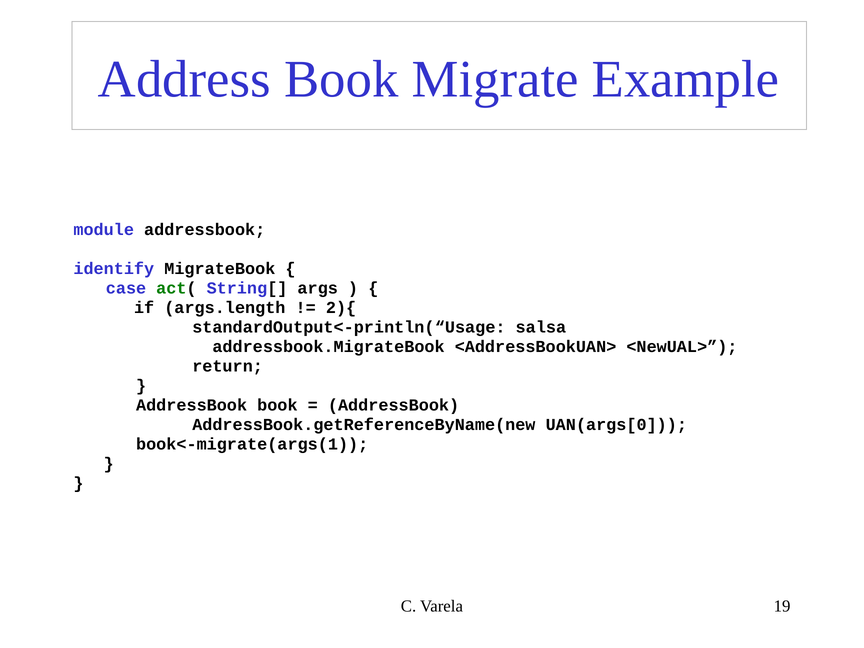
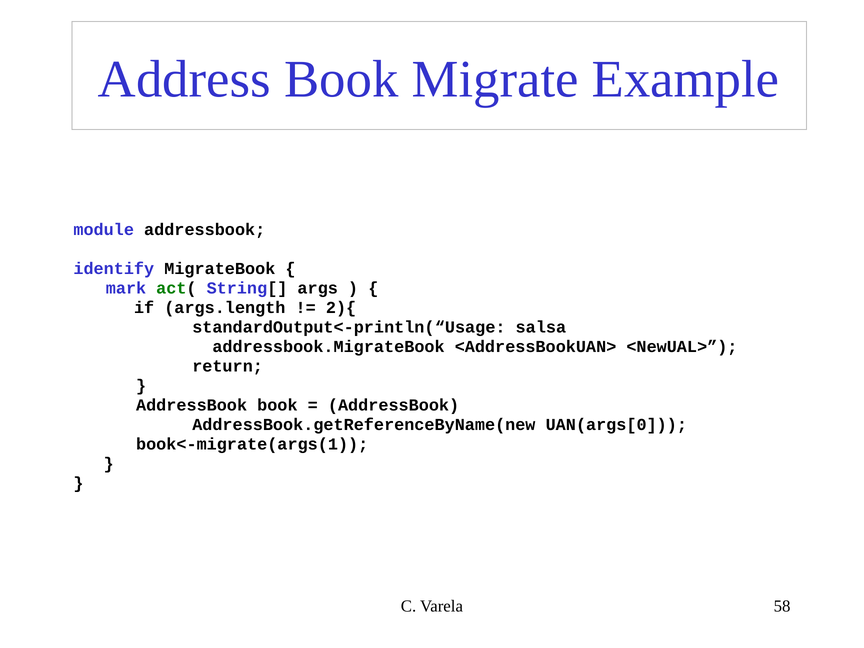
case: case -> mark
19: 19 -> 58
